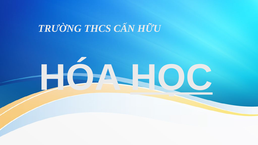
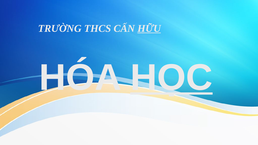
HỮU underline: none -> present
